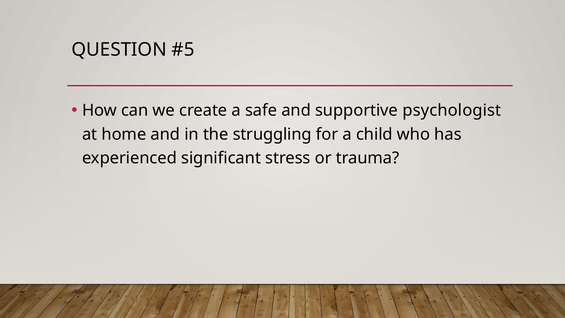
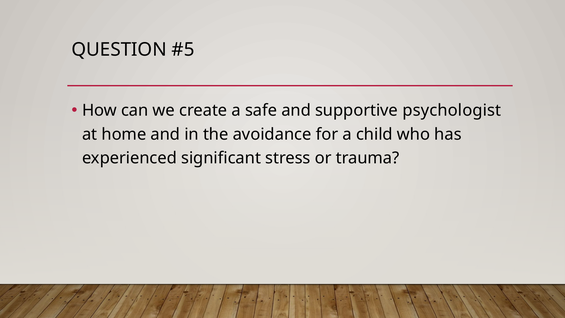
struggling: struggling -> avoidance
